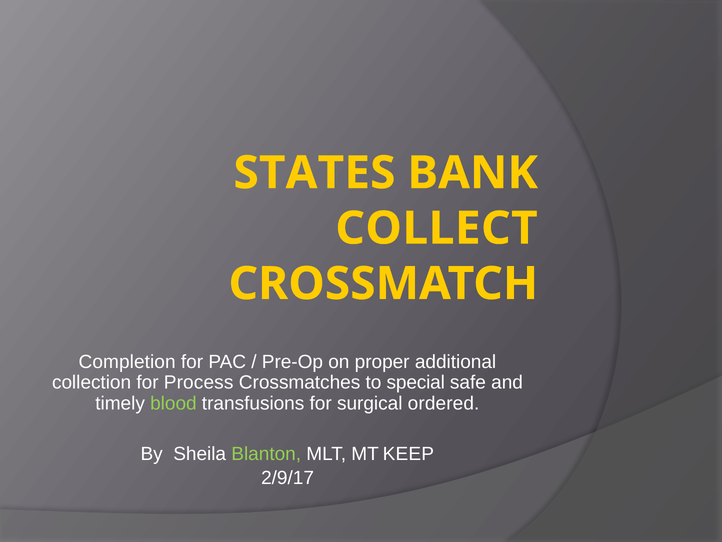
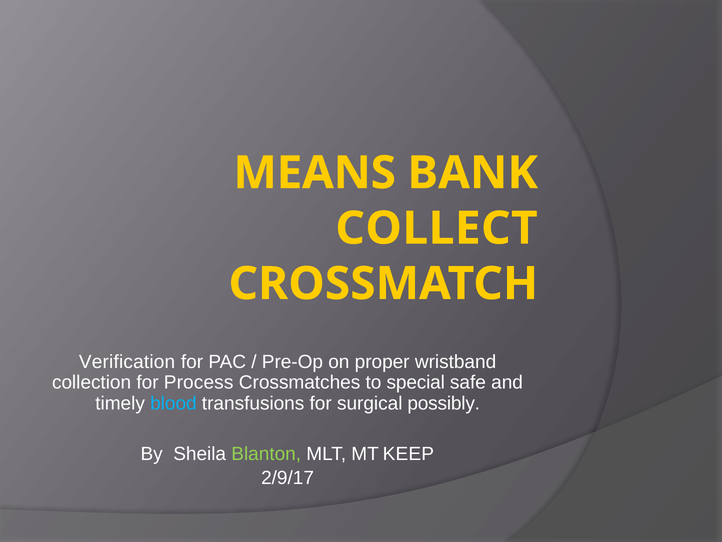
STATES: STATES -> MEANS
Completion: Completion -> Verification
additional: additional -> wristband
blood colour: light green -> light blue
ordered: ordered -> possibly
